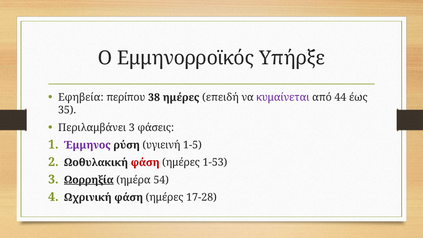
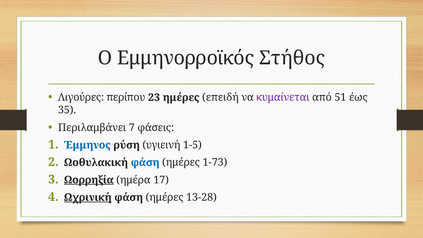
Υπήρξε: Υπήρξε -> Στήθος
Εφηβεία: Εφηβεία -> Λιγούρες
38: 38 -> 23
44: 44 -> 51
Περιλαμβάνει 3: 3 -> 7
Έμμηνος colour: purple -> blue
φάση at (145, 162) colour: red -> blue
1-53: 1-53 -> 1-73
54: 54 -> 17
Ωχρινική underline: none -> present
17-28: 17-28 -> 13-28
